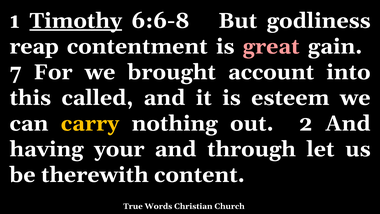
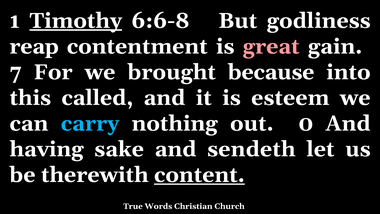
account: account -> because
carry colour: yellow -> light blue
2: 2 -> 0
your: your -> sake
through: through -> sendeth
content underline: none -> present
